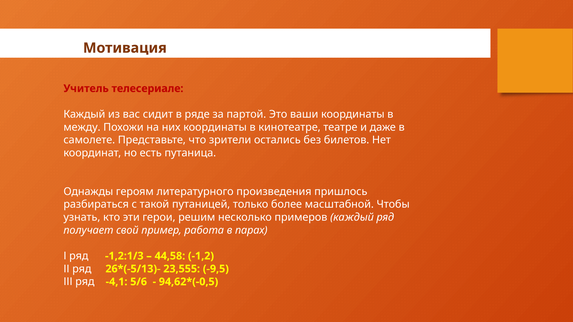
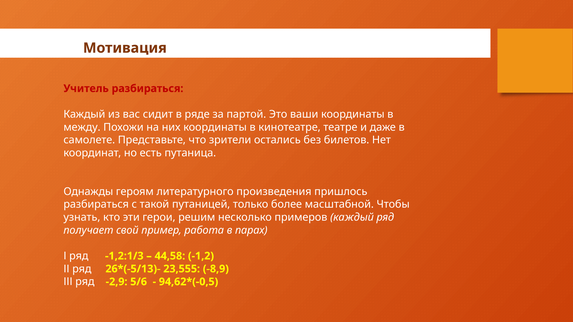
Учитель телесериале: телесериале -> разбираться
-9,5: -9,5 -> -8,9
-4,1: -4,1 -> -2,9
